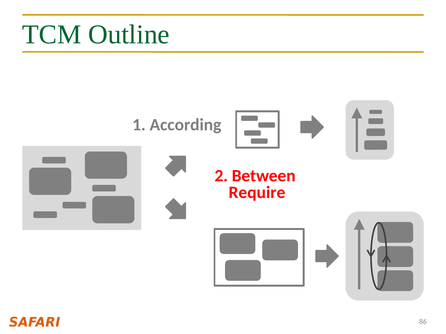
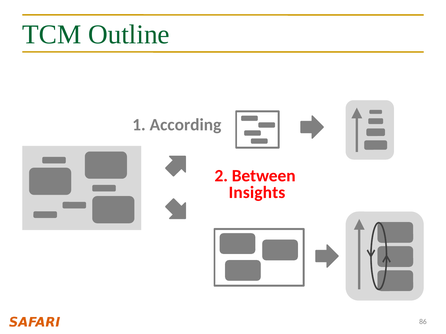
Require: Require -> Insights
